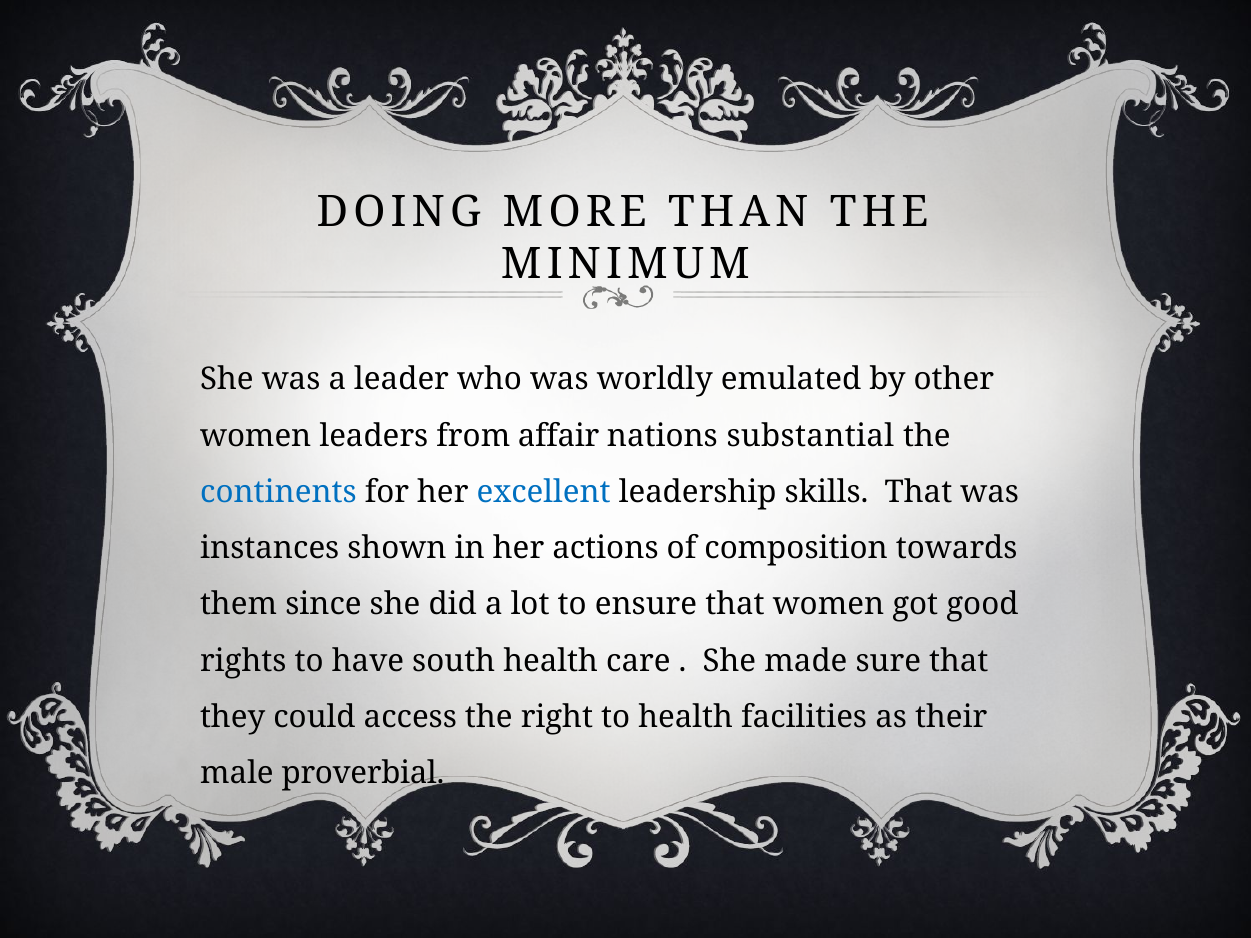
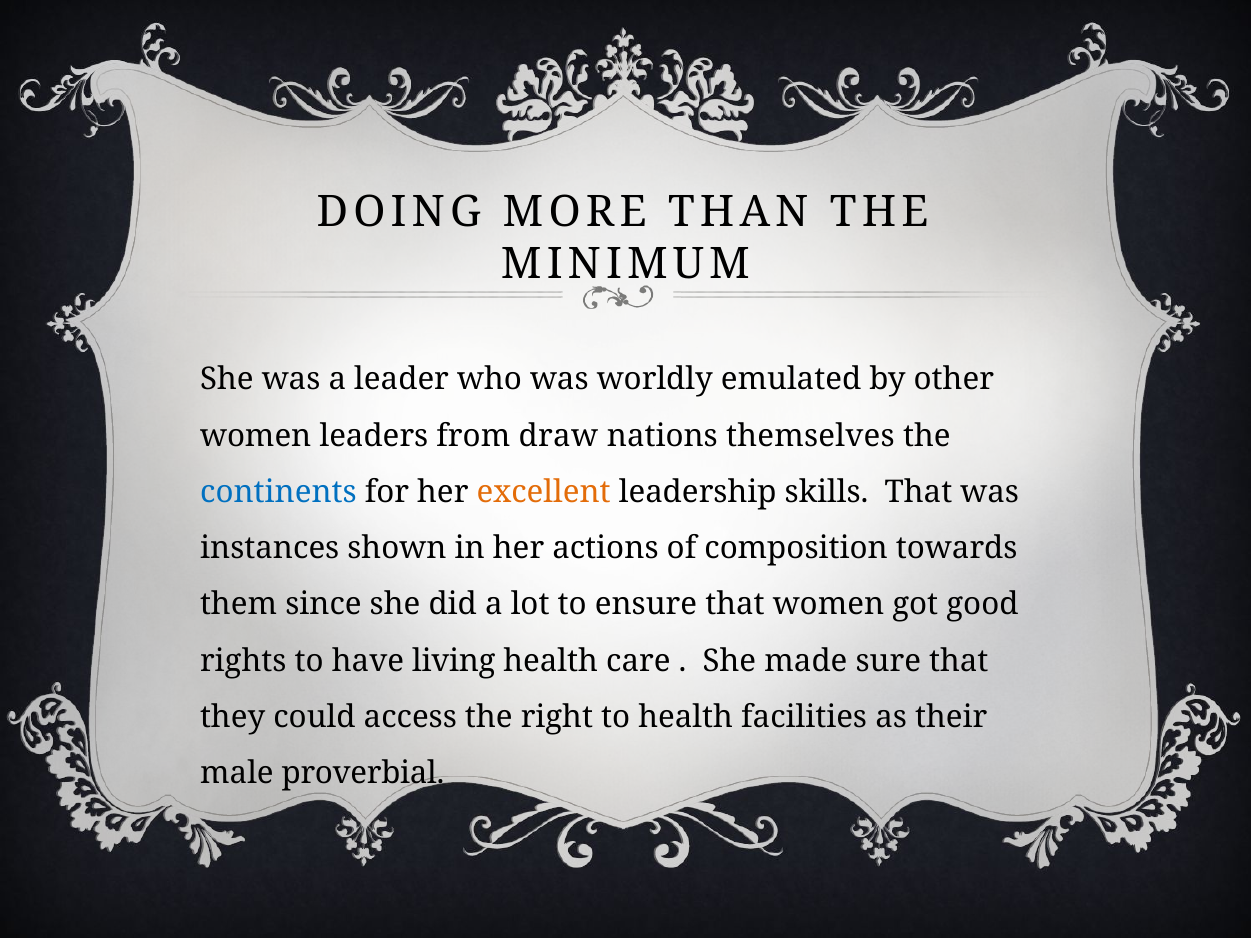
affair: affair -> draw
substantial: substantial -> themselves
excellent colour: blue -> orange
south: south -> living
